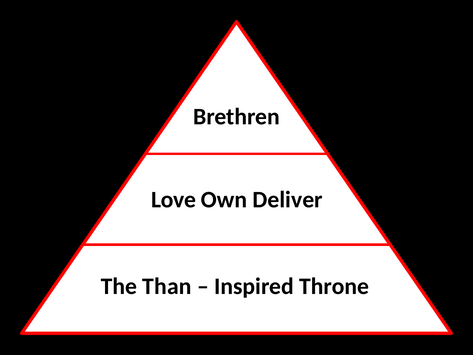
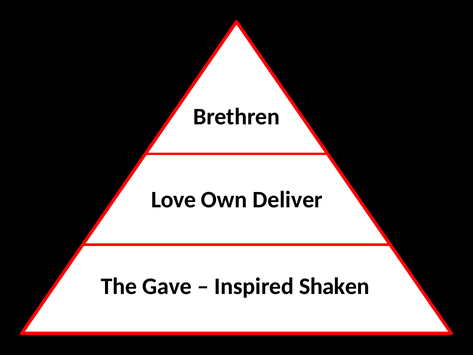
Than: Than -> Gave
Throne: Throne -> Shaken
